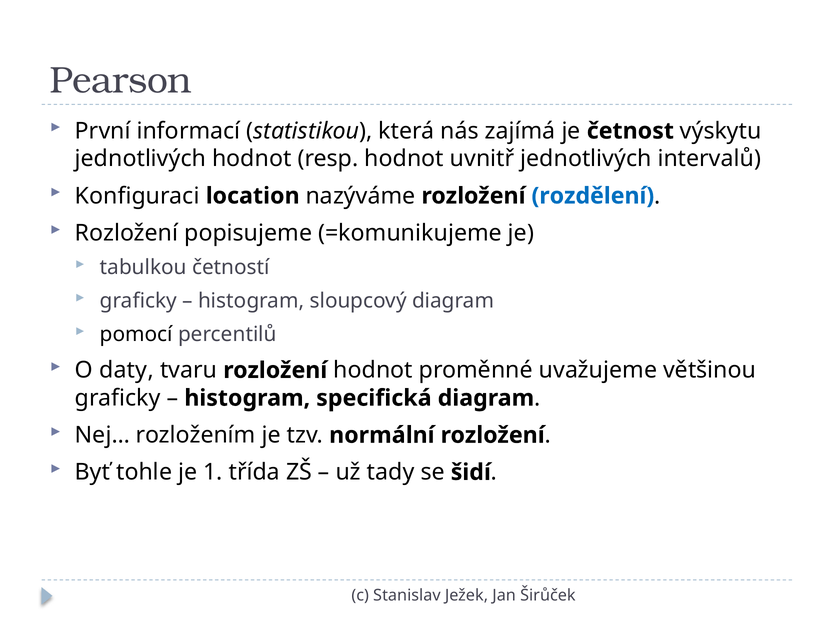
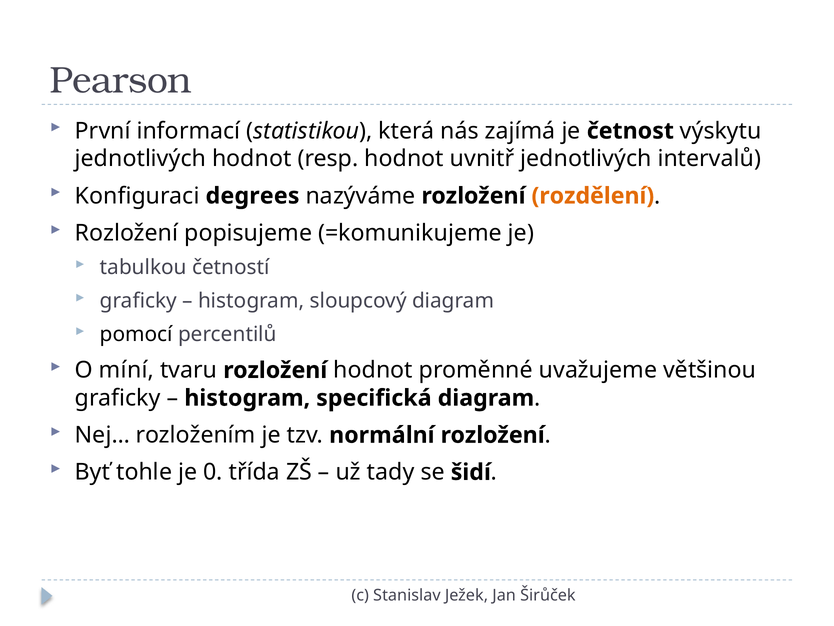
location: location -> degrees
rozdělení colour: blue -> orange
daty: daty -> míní
1: 1 -> 0
